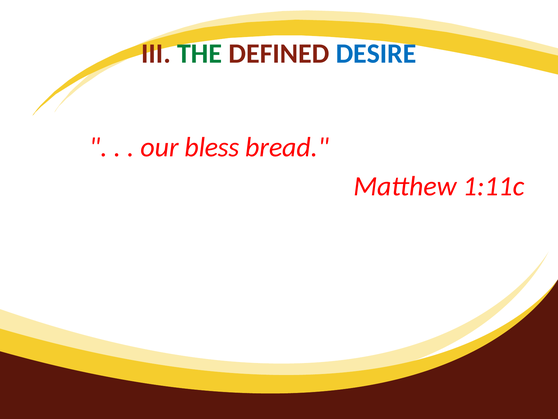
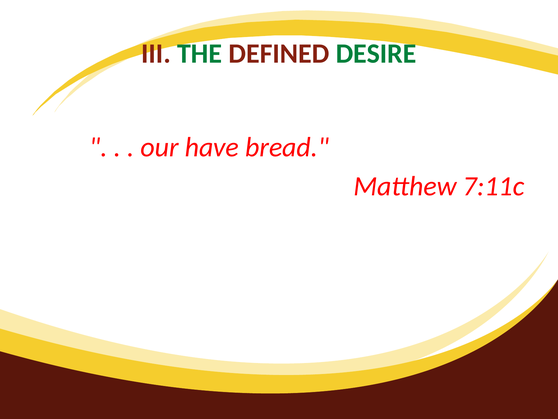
DESIRE colour: blue -> green
bless: bless -> have
1:11c: 1:11c -> 7:11c
